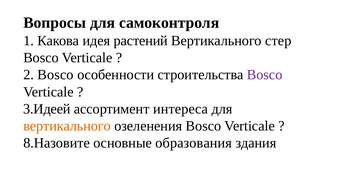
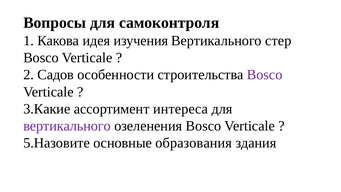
растений: растений -> изучения
2 Bosco: Bosco -> Садов
3.Идеей: 3.Идеей -> 3.Какие
вертикального at (67, 126) colour: orange -> purple
8.Назовите: 8.Назовите -> 5.Назовите
